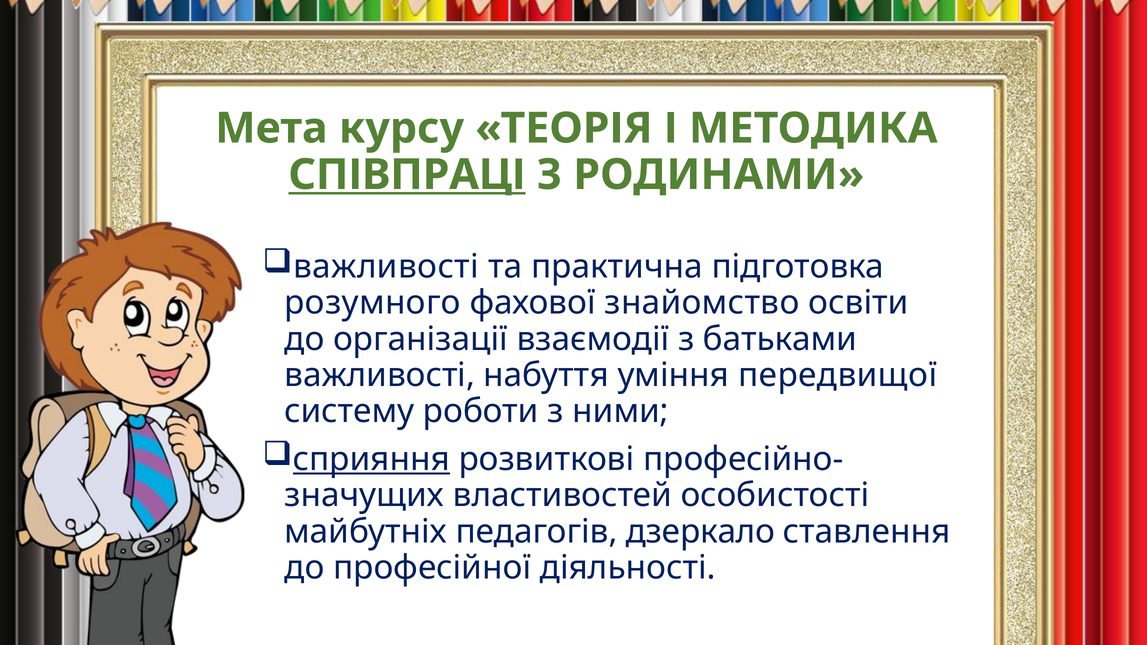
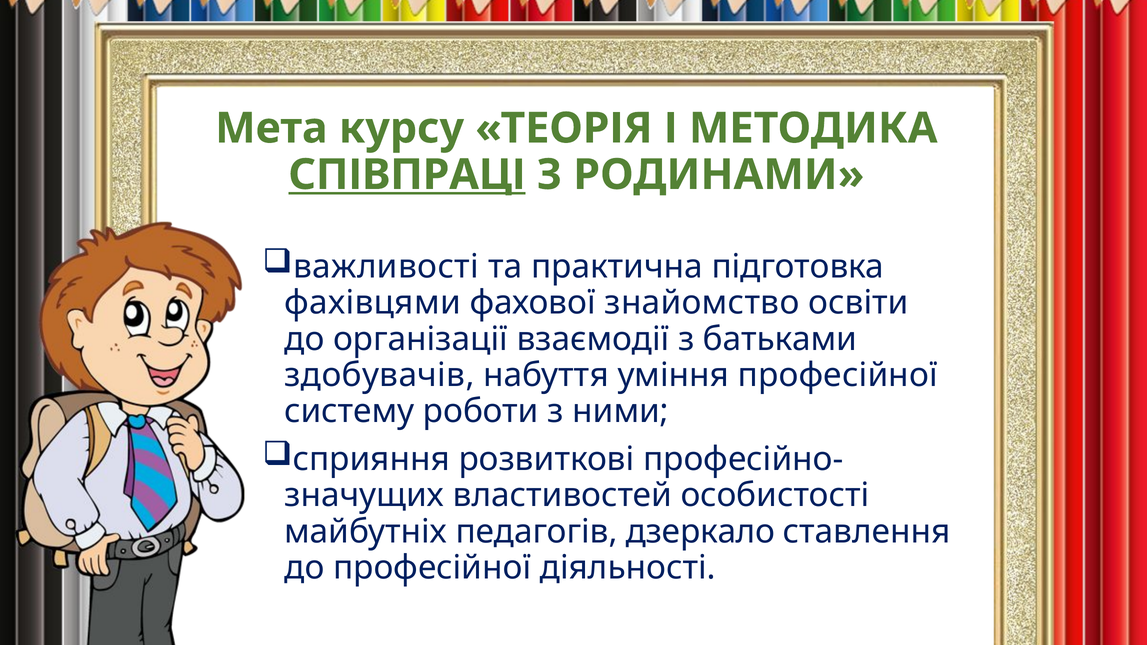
розумного: розумного -> фахівцями
важливості at (380, 375): важливості -> здобувачів
уміння передвищої: передвищої -> професійної
сприяння underline: present -> none
